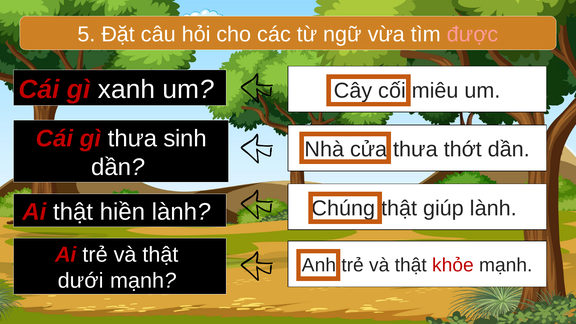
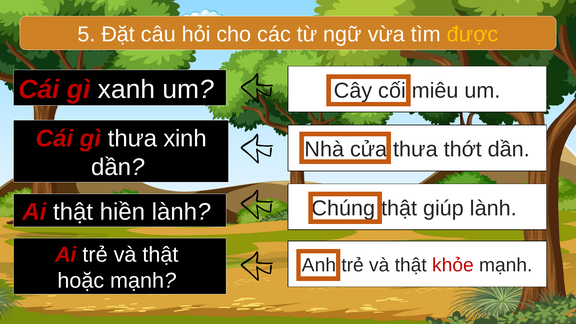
được colour: pink -> yellow
sinh: sinh -> xinh
dưới: dưới -> hoặc
